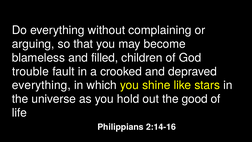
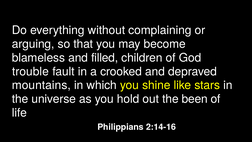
everything at (41, 85): everything -> mountains
good: good -> been
